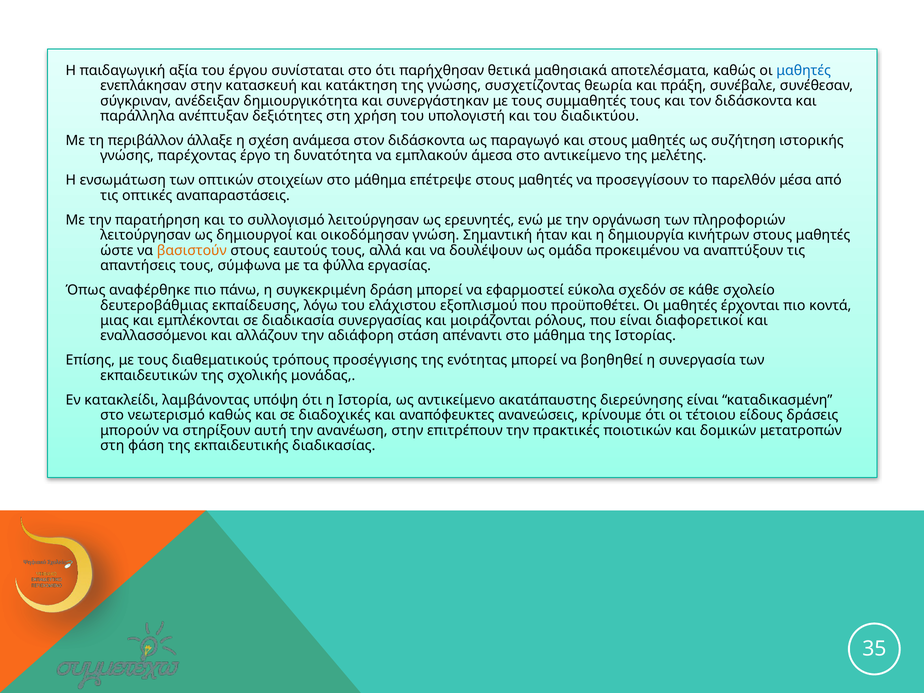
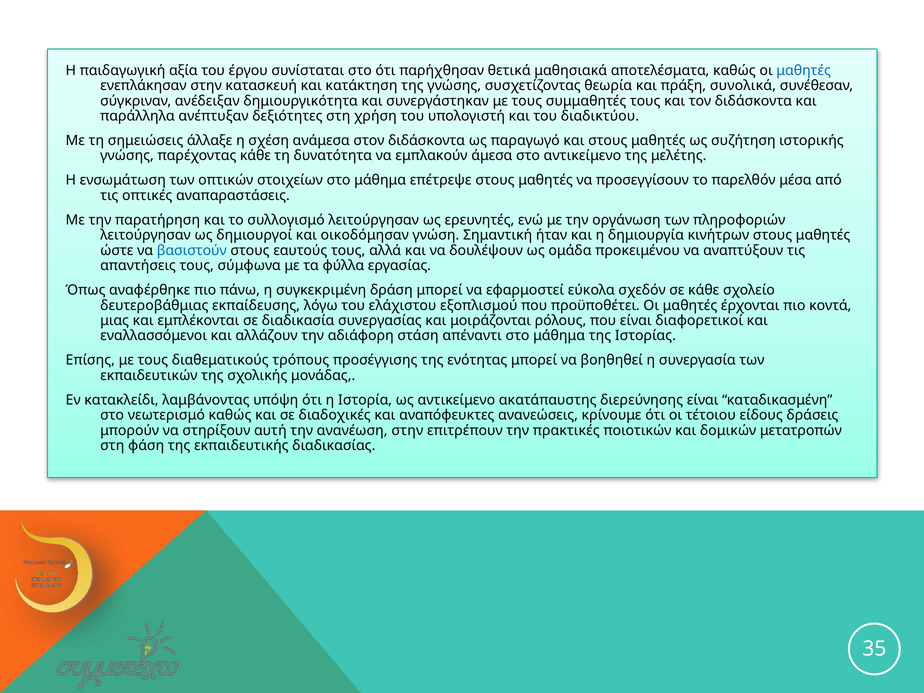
συνέβαλε: συνέβαλε -> συνολικά
περιβάλλον: περιβάλλον -> σημειώσεις
παρέχοντας έργο: έργο -> κάθε
βασιστούν colour: orange -> blue
